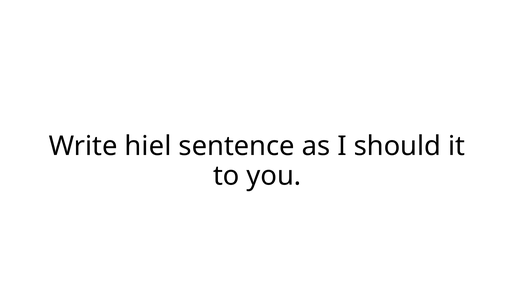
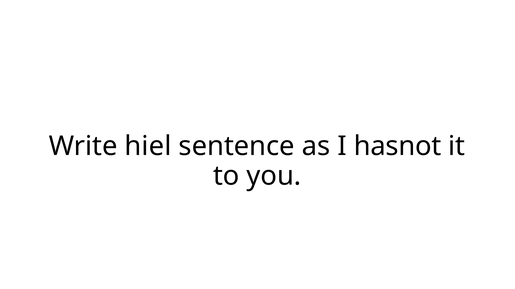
should: should -> hasnot
